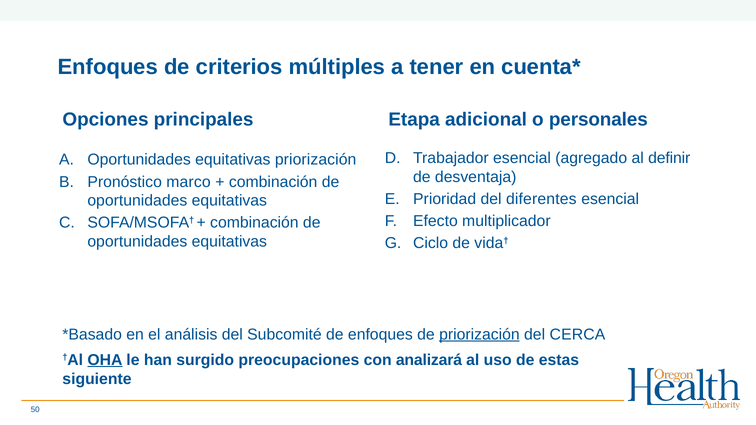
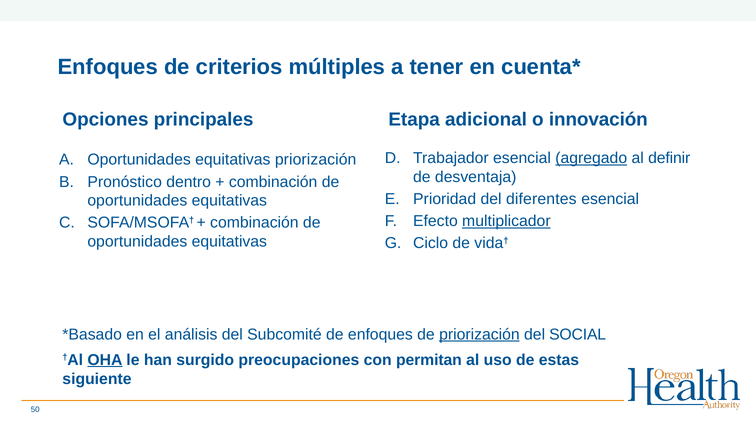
personales: personales -> innovación
agregado underline: none -> present
marco: marco -> dentro
multiplicador underline: none -> present
CERCA: CERCA -> SOCIAL
analizará: analizará -> permitan
